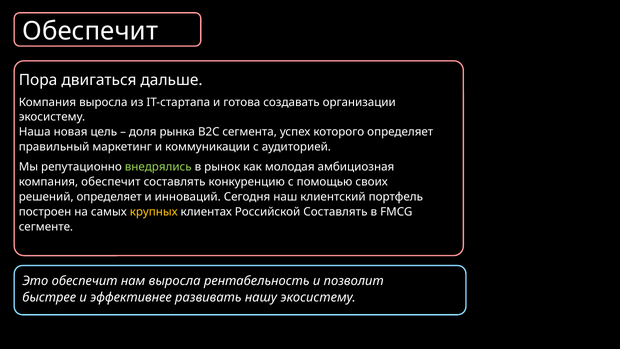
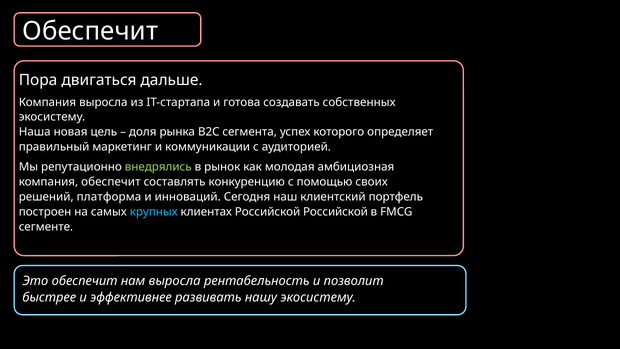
организации: организации -> собственных
решений определяет: определяет -> платформа
крупных colour: yellow -> light blue
Российской Составлять: Составлять -> Российской
